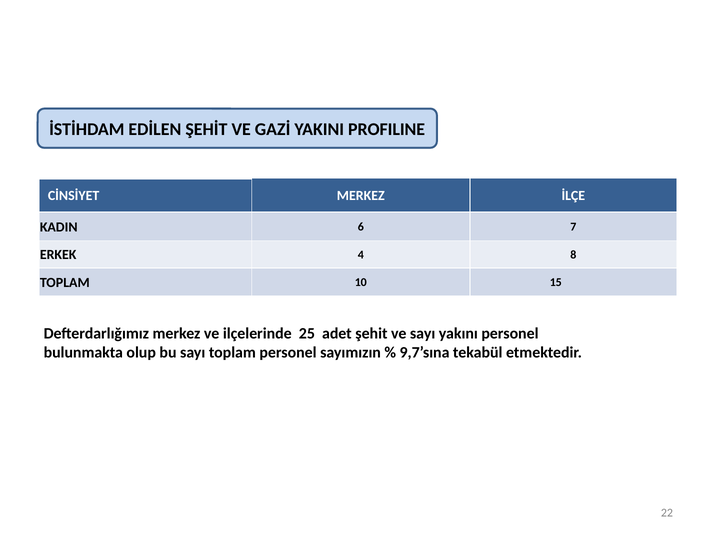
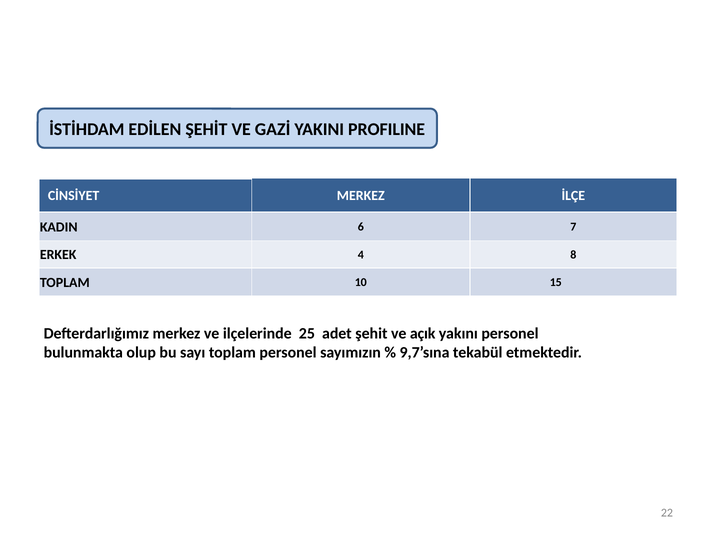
ve sayı: sayı -> açık
